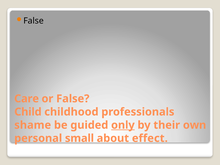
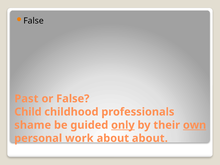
Care: Care -> Past
own underline: none -> present
small: small -> work
about effect: effect -> about
